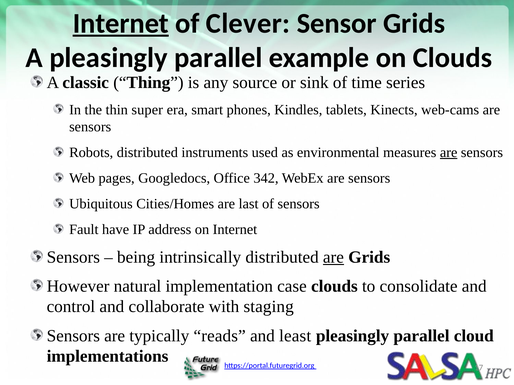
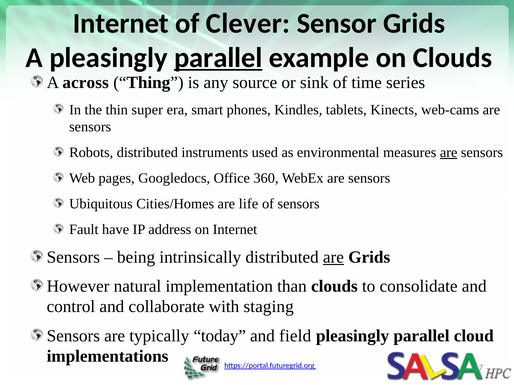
Internet at (121, 23) underline: present -> none
parallel at (218, 58) underline: none -> present
classic: classic -> across
342: 342 -> 360
last: last -> life
case: case -> than
reads: reads -> today
least: least -> field
